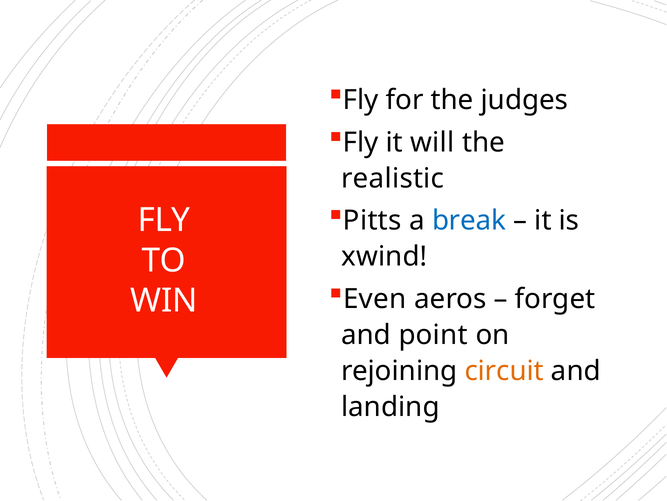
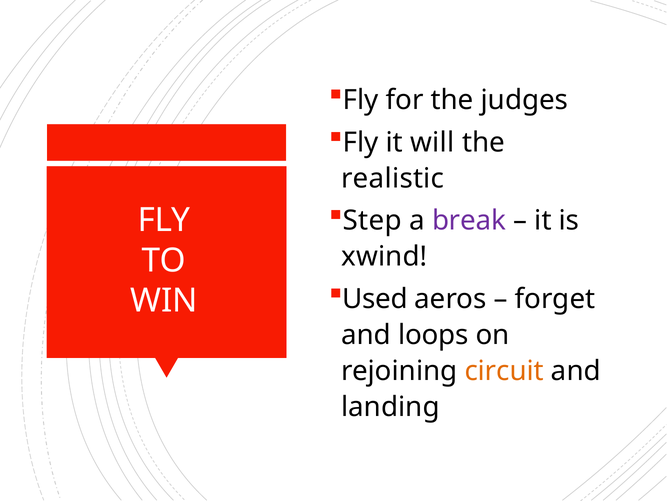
Pitts: Pitts -> Step
break colour: blue -> purple
Even: Even -> Used
point: point -> loops
